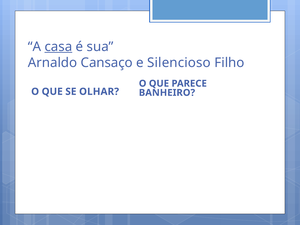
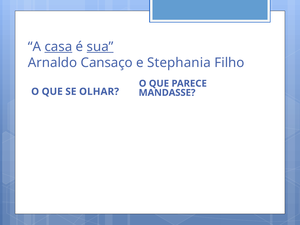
sua underline: none -> present
Silencioso: Silencioso -> Stephania
BANHEIRO: BANHEIRO -> MANDASSE
